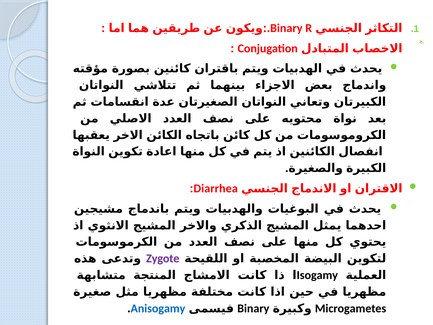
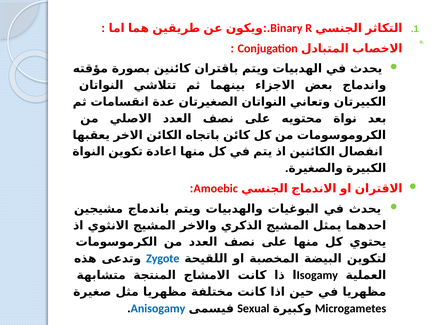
Diarrhea: Diarrhea -> Amoebic
Zygote colour: purple -> blue
Binary at (253, 308): Binary -> Sexual
